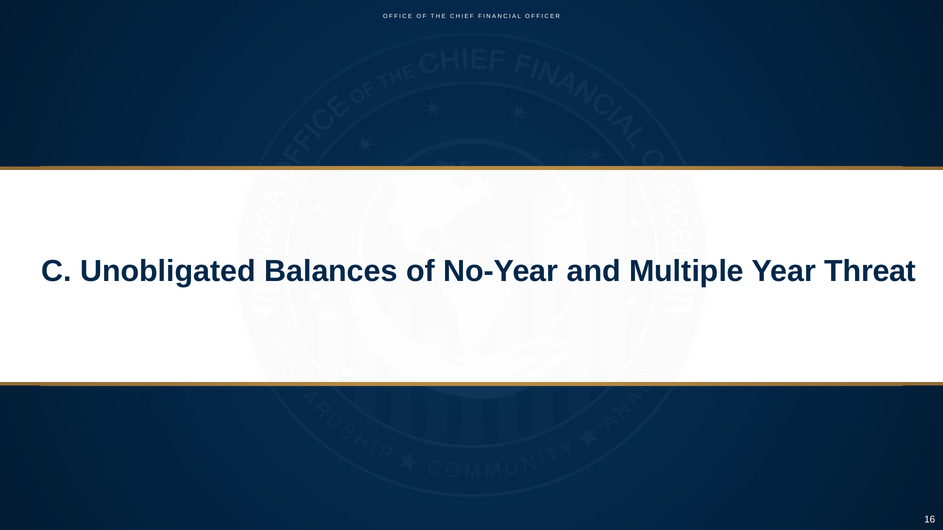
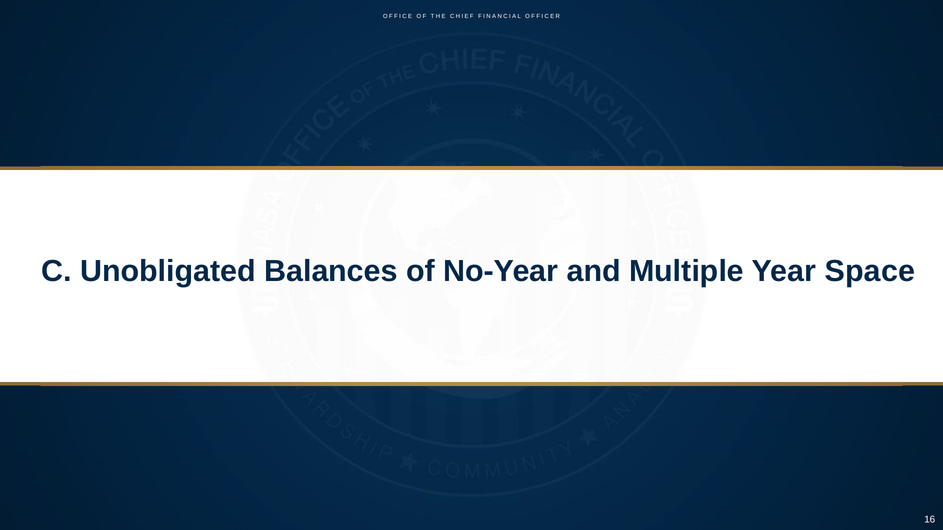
Threat: Threat -> Space
